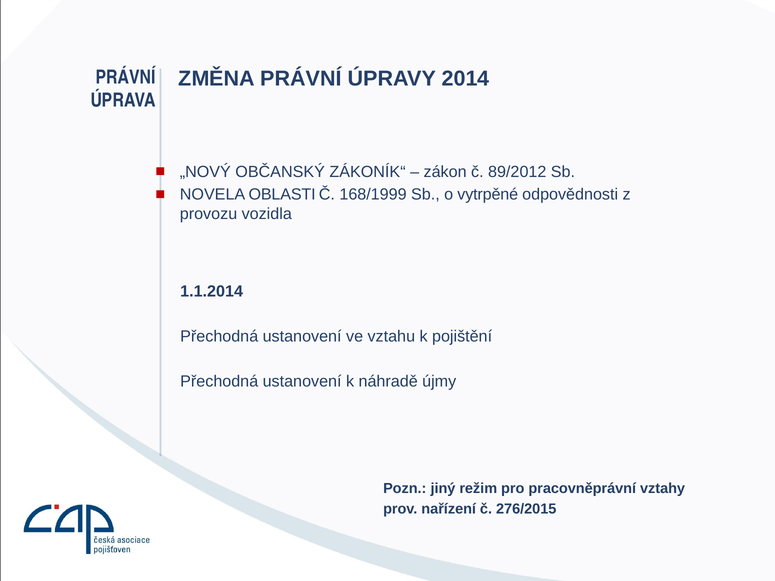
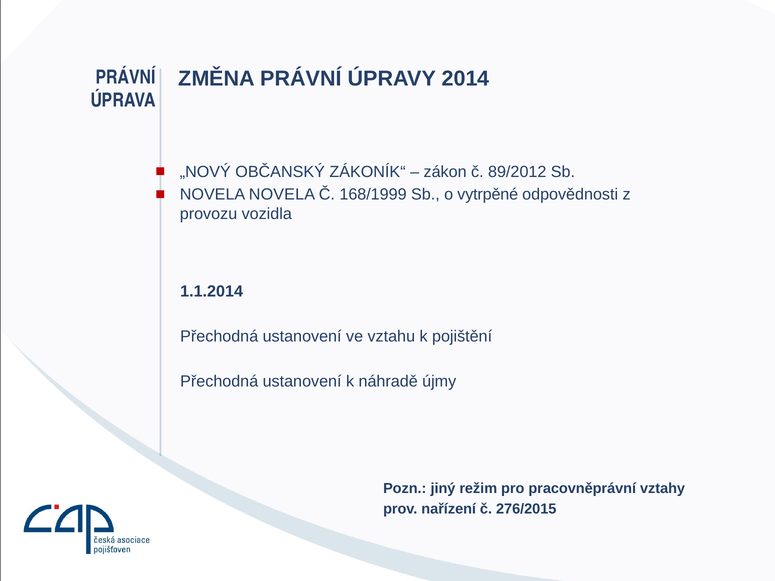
NOVELA OBLASTI: OBLASTI -> NOVELA
